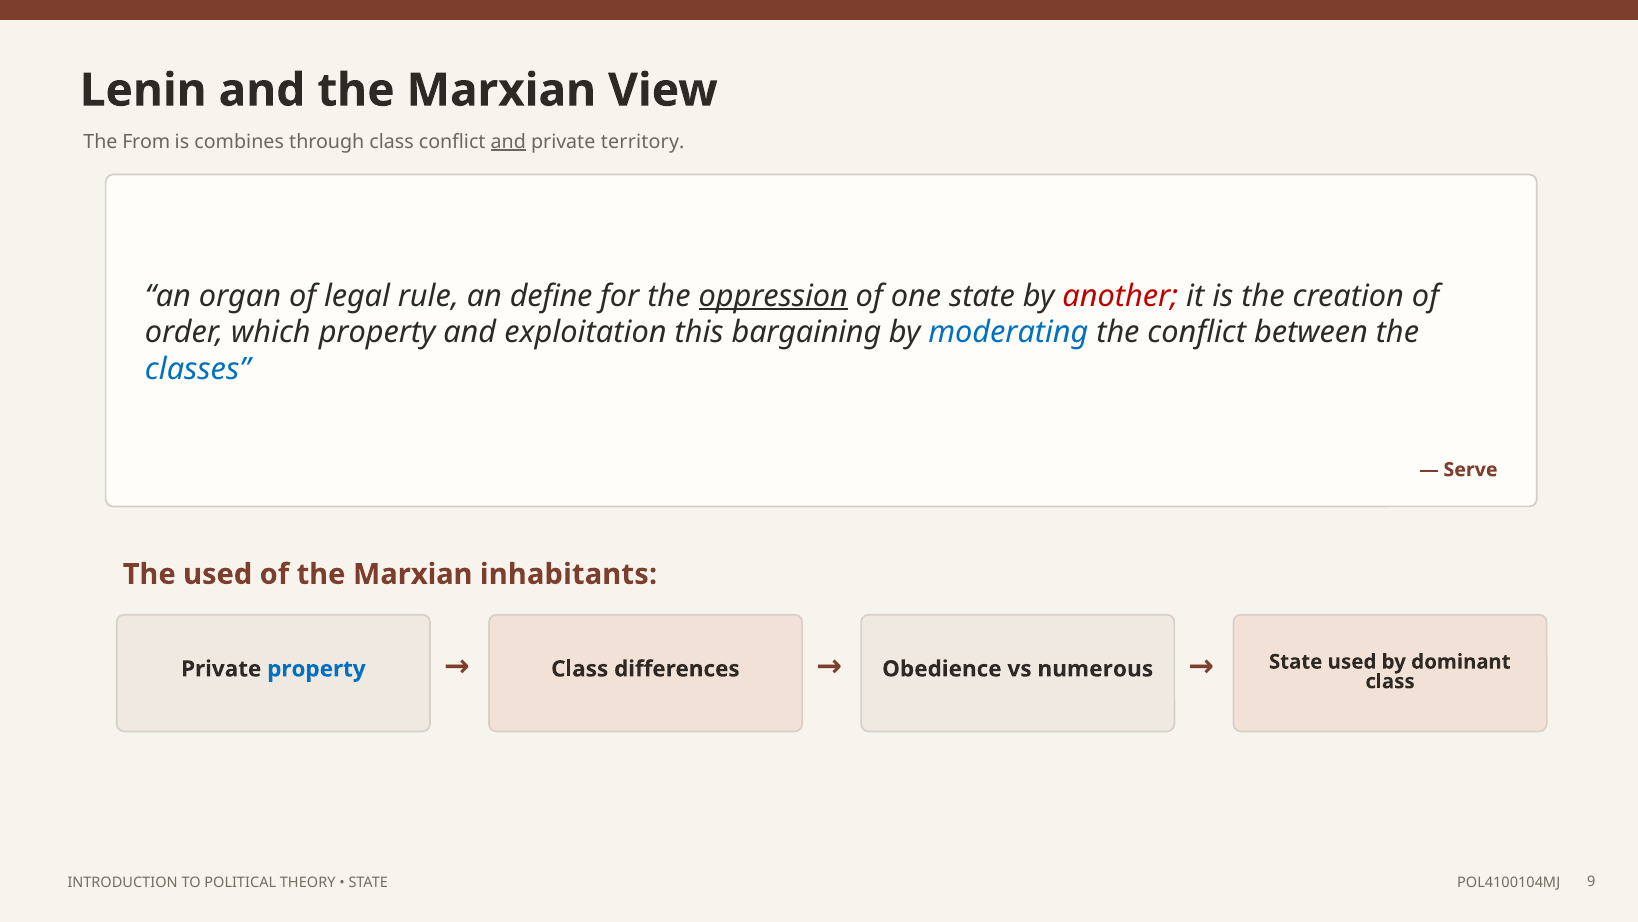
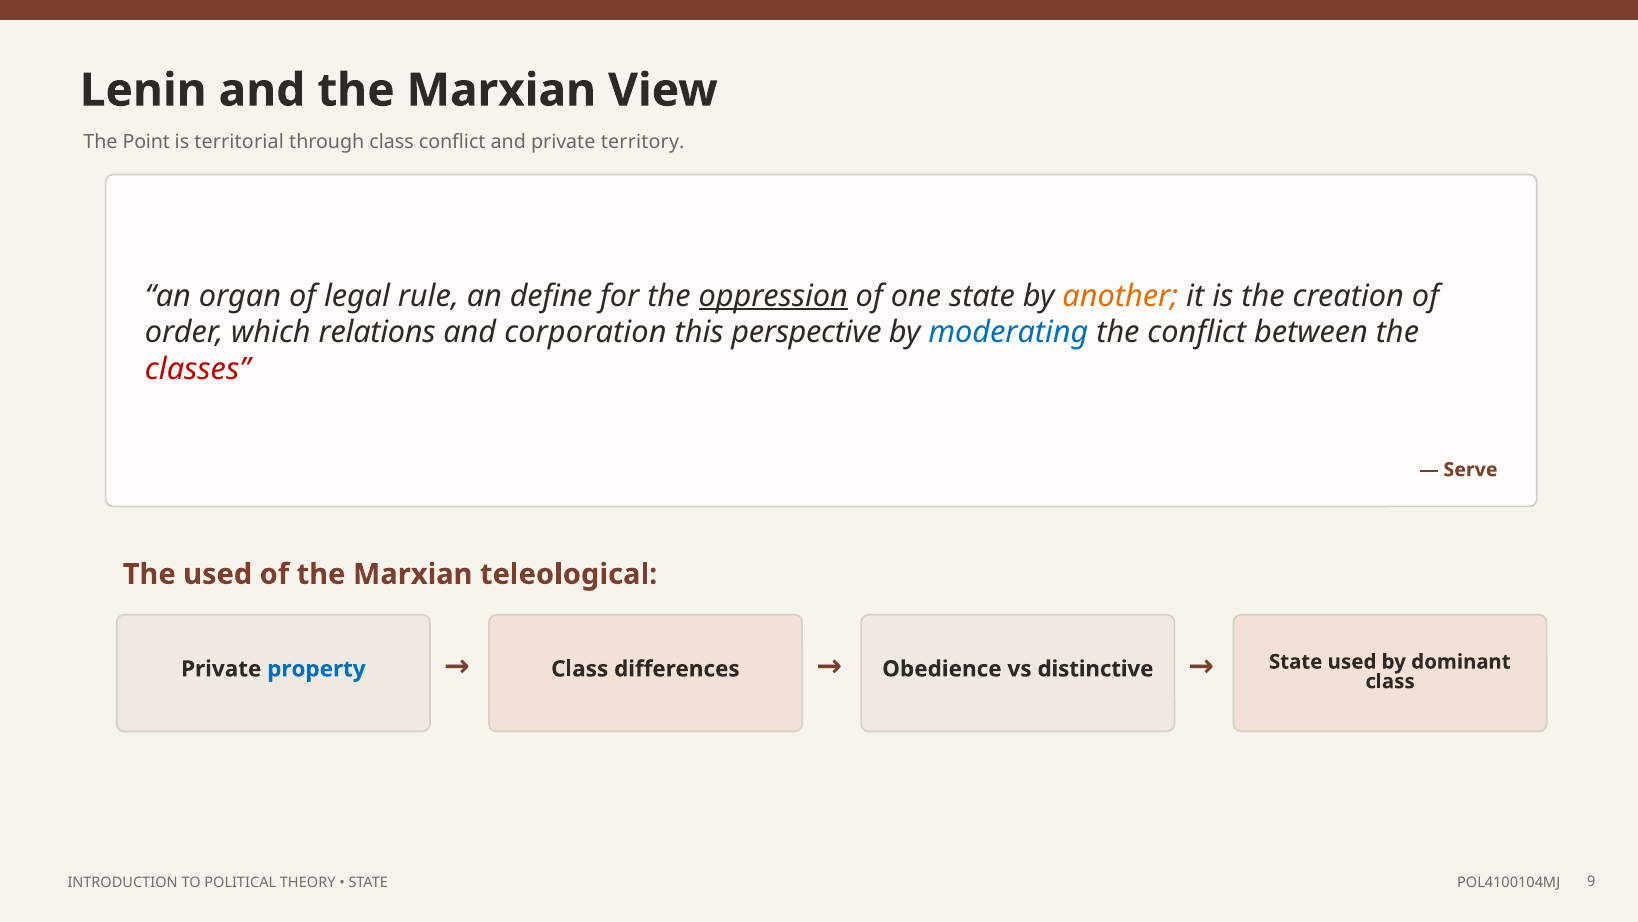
From: From -> Point
combines: combines -> territorial
and at (508, 141) underline: present -> none
another colour: red -> orange
which property: property -> relations
exploitation: exploitation -> corporation
bargaining: bargaining -> perspective
classes colour: blue -> red
inhabitants: inhabitants -> teleological
numerous: numerous -> distinctive
